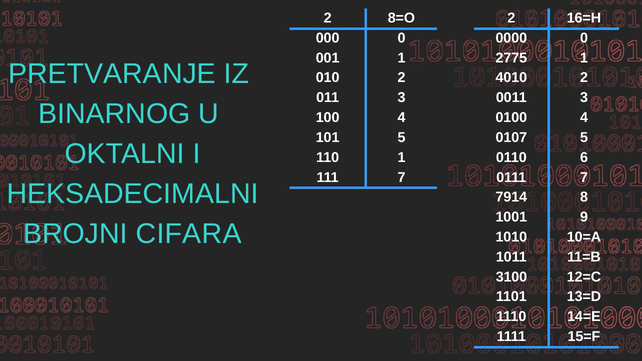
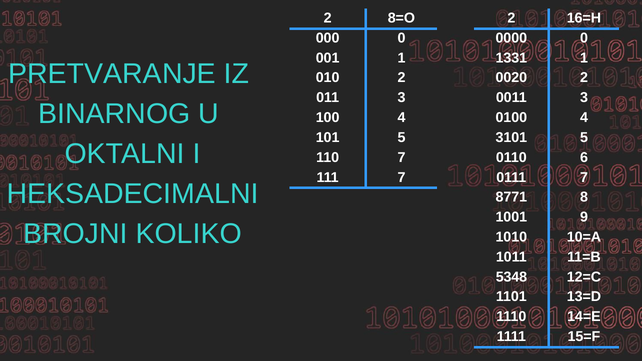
2775: 2775 -> 1331
4010: 4010 -> 0020
0107: 0107 -> 3101
110 1: 1 -> 7
7914: 7914 -> 8771
CIFARA: CIFARA -> KOLIKO
3100: 3100 -> 5348
